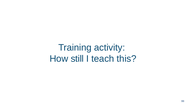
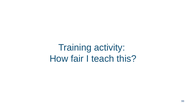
still: still -> fair
